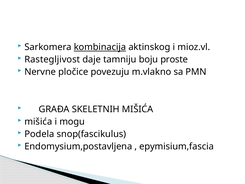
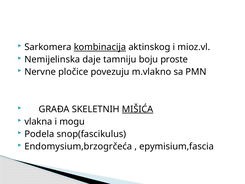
Rastegljivost: Rastegljivost -> Nemijelinska
MIŠIĆA at (138, 109) underline: none -> present
mišića at (38, 121): mišića -> vlakna
Endomysium,postavljena: Endomysium,postavljena -> Endomysium,brzogrčeća
